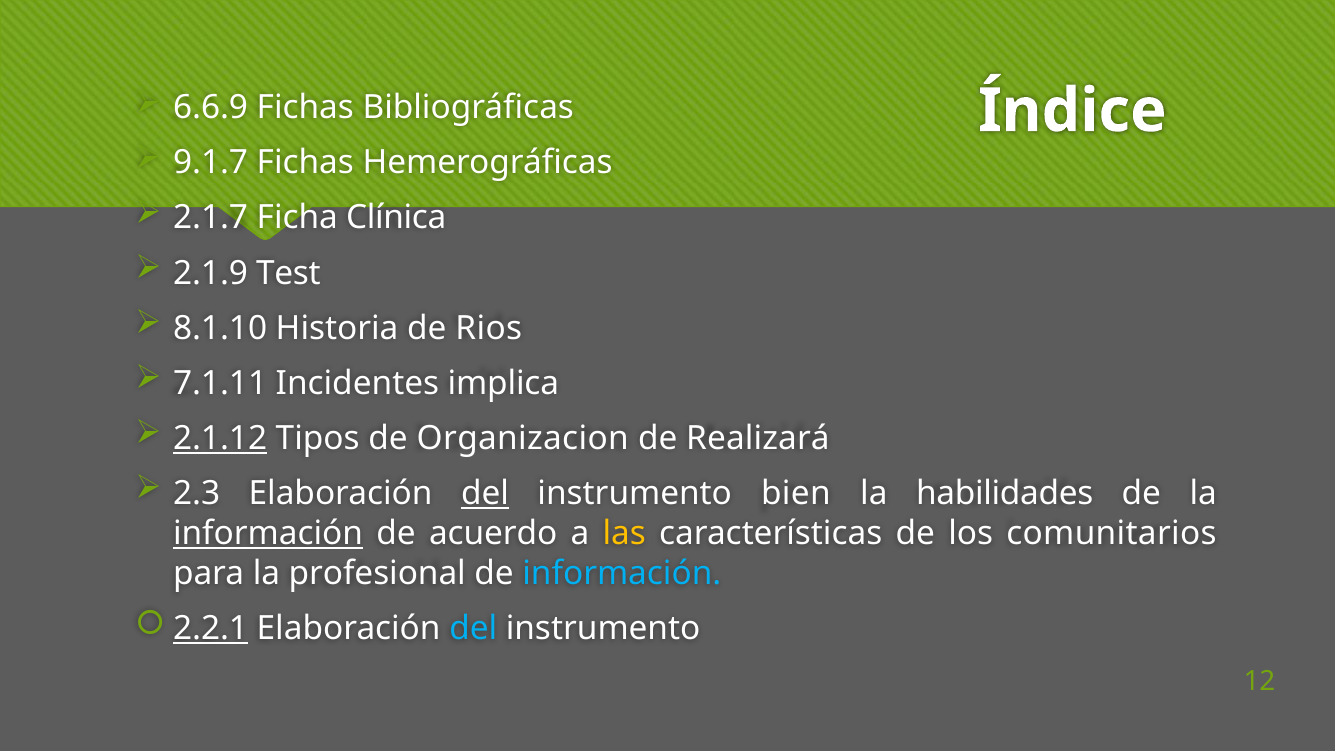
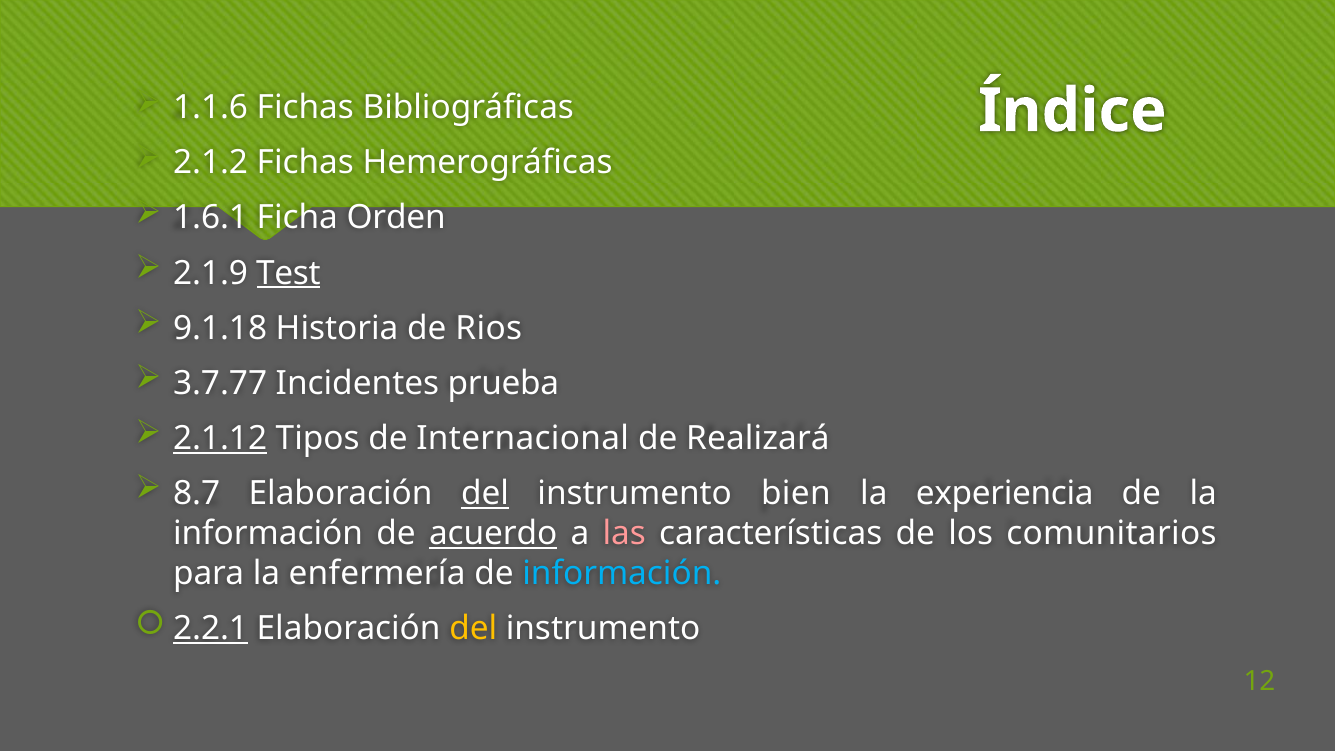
6.6.9: 6.6.9 -> 1.1.6
9.1.7: 9.1.7 -> 2.1.2
2.1.7: 2.1.7 -> 1.6.1
Clínica: Clínica -> Orden
Test underline: none -> present
8.1.10: 8.1.10 -> 9.1.18
7.1.11: 7.1.11 -> 3.7.77
implica: implica -> prueba
Organizacion: Organizacion -> Internacional
2.3: 2.3 -> 8.7
habilidades: habilidades -> experiencia
información at (268, 533) underline: present -> none
acuerdo underline: none -> present
las colour: yellow -> pink
profesional: profesional -> enfermería
del at (473, 628) colour: light blue -> yellow
